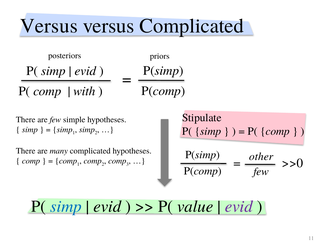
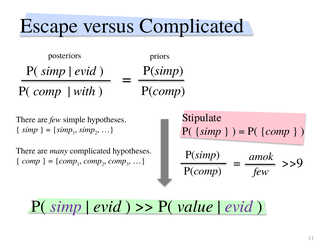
Versus at (49, 26): Versus -> Escape
other: other -> amok
>>0: >>0 -> >>9
simp at (66, 207) colour: blue -> purple
